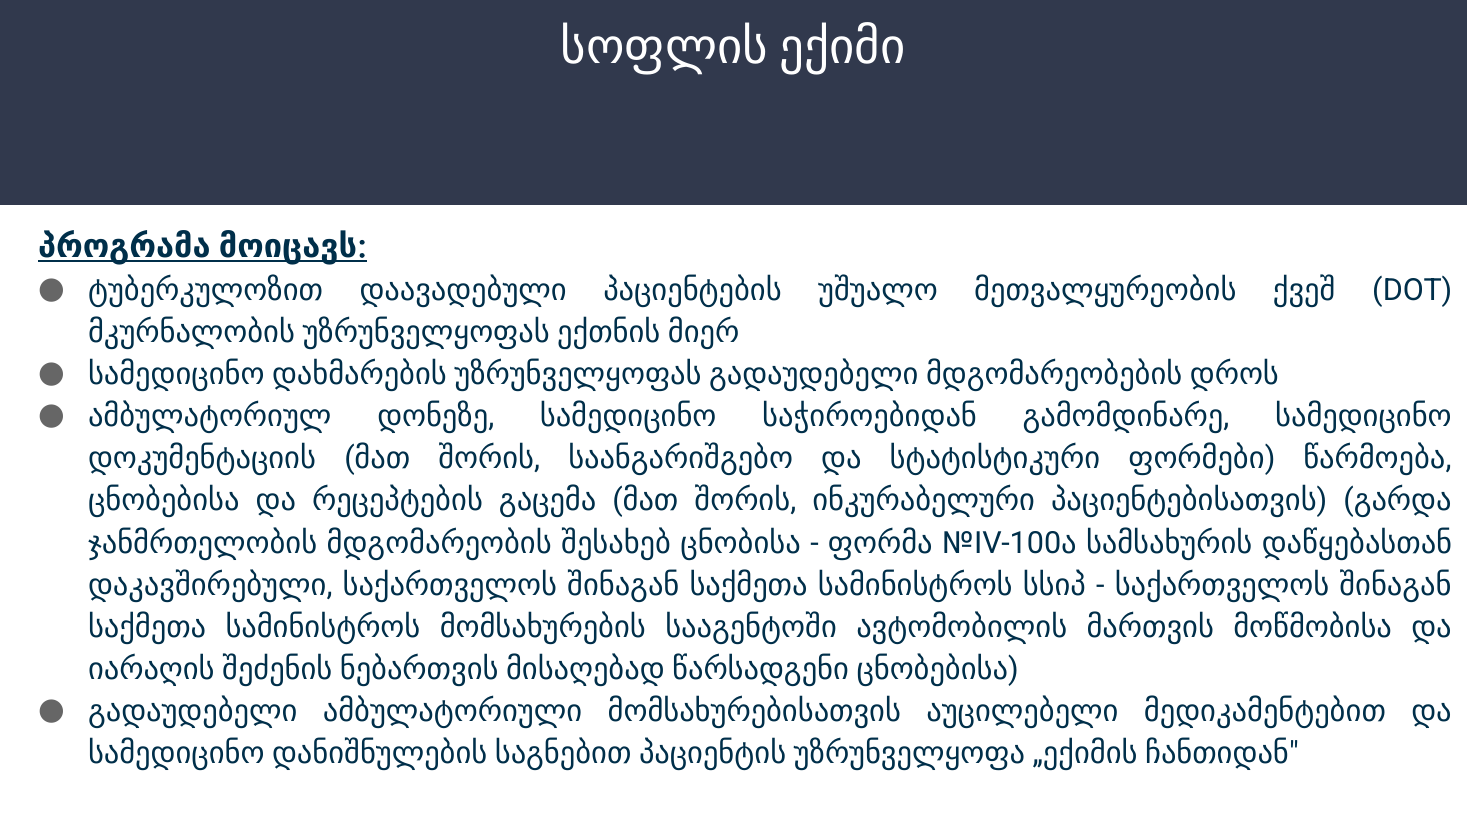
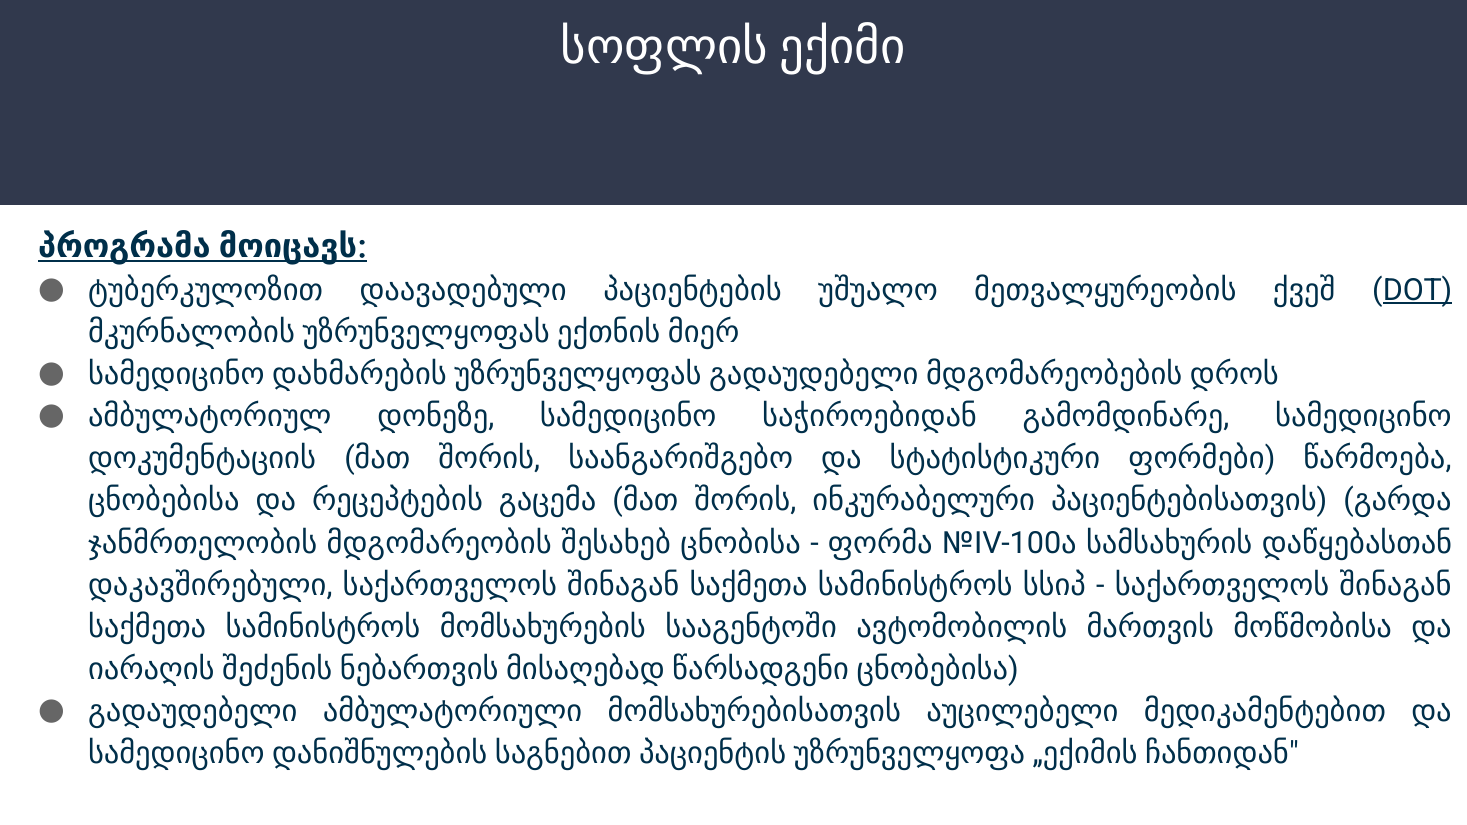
DOT underline: none -> present
